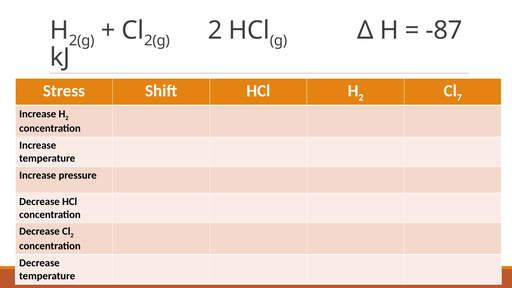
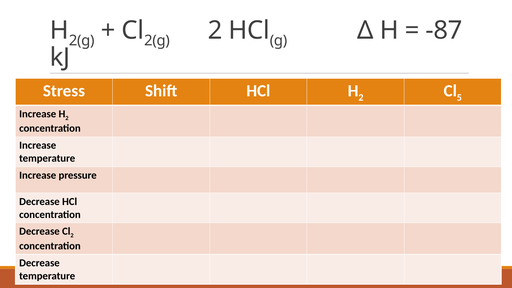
7: 7 -> 5
